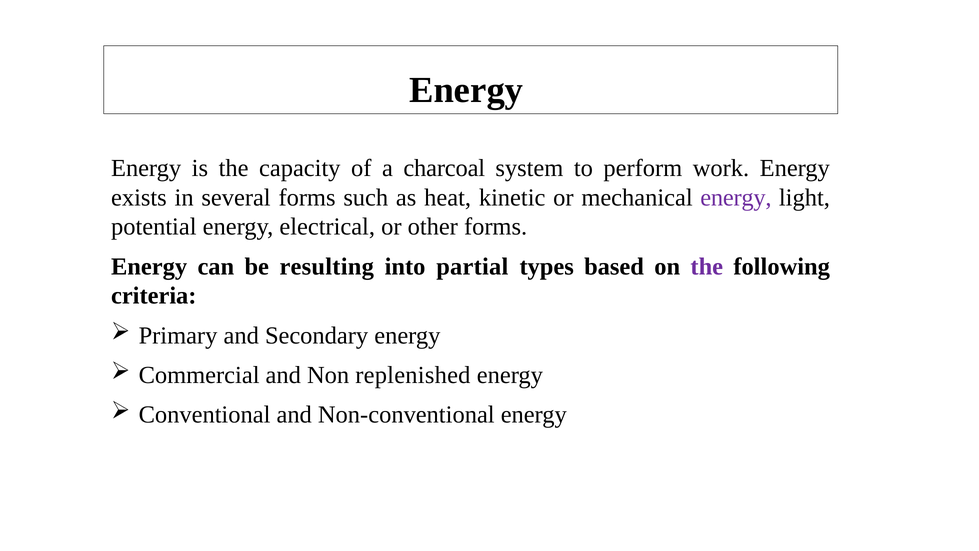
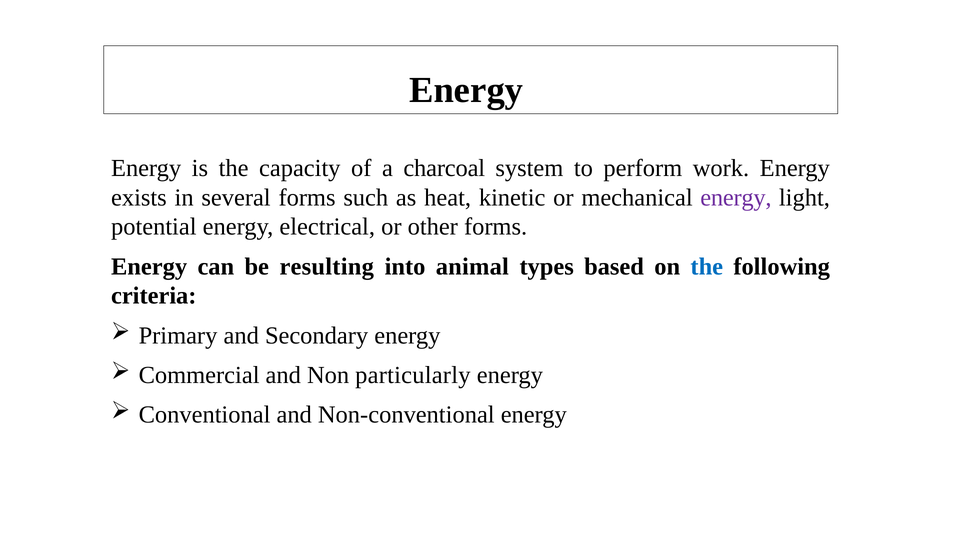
partial: partial -> animal
the at (707, 266) colour: purple -> blue
replenished: replenished -> particularly
